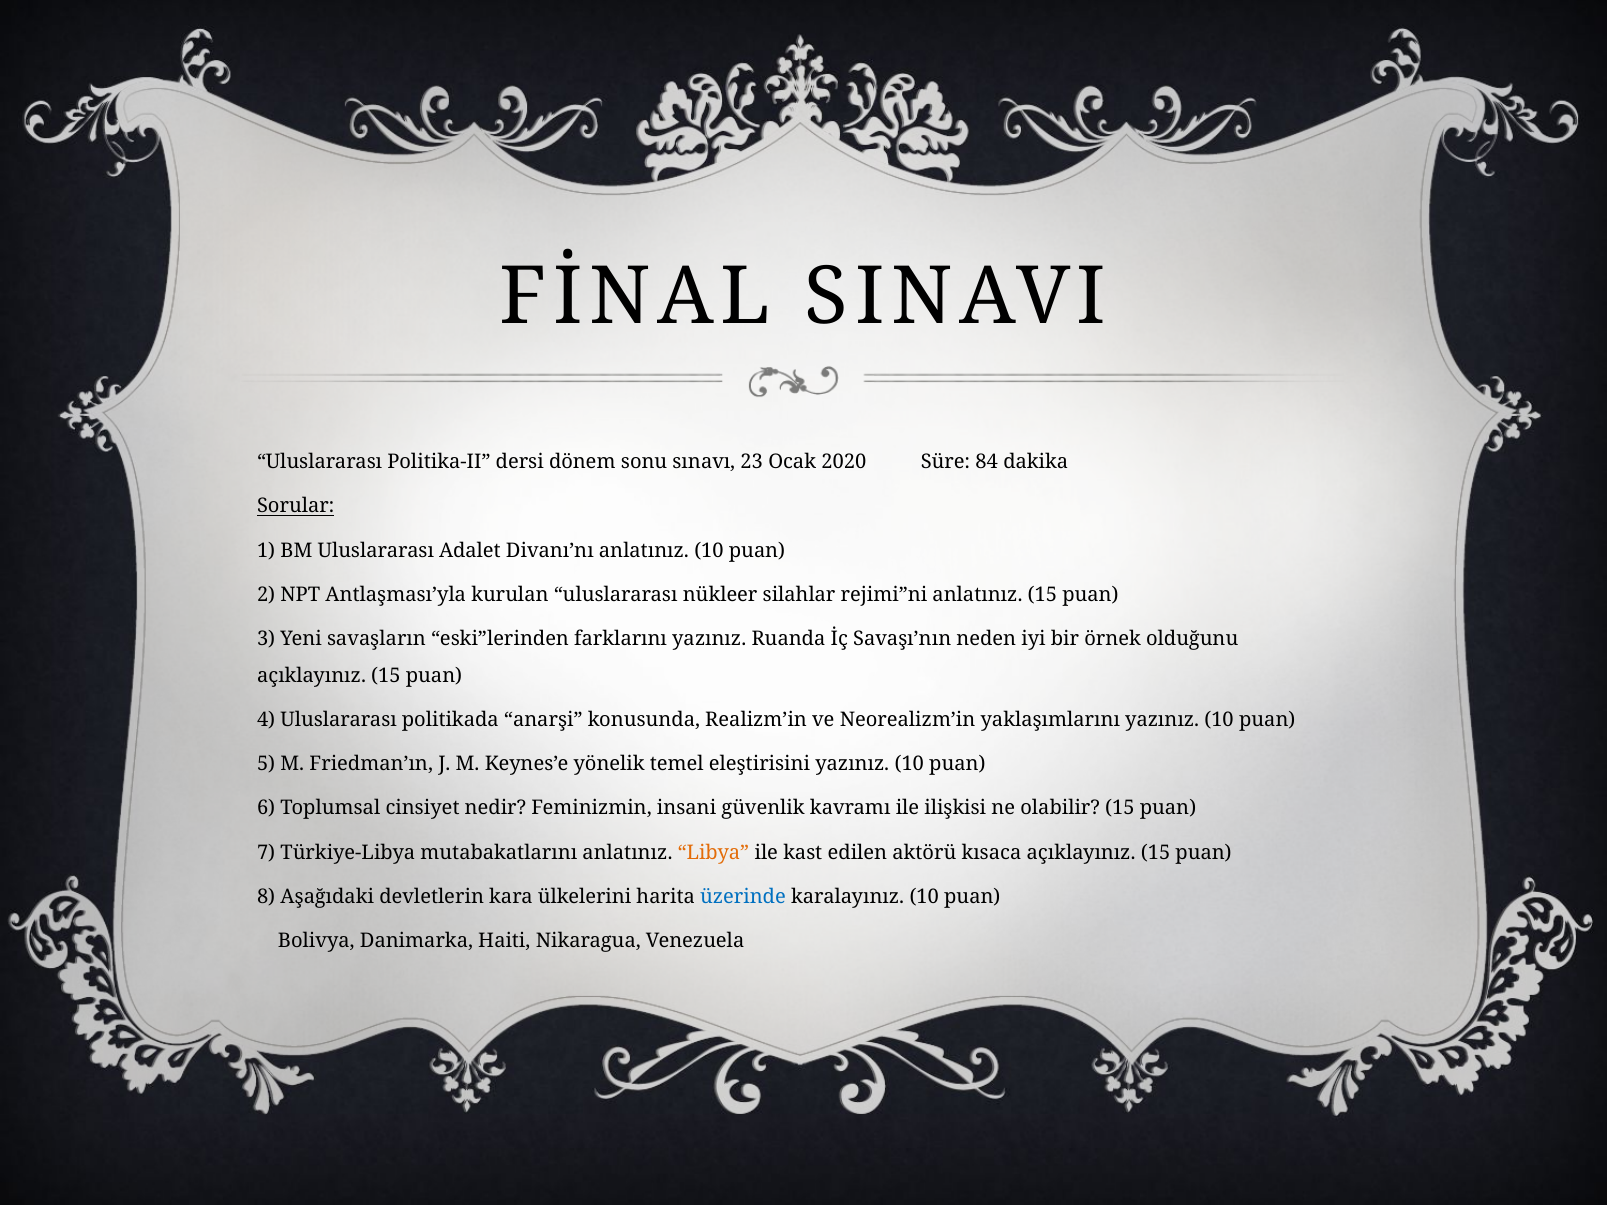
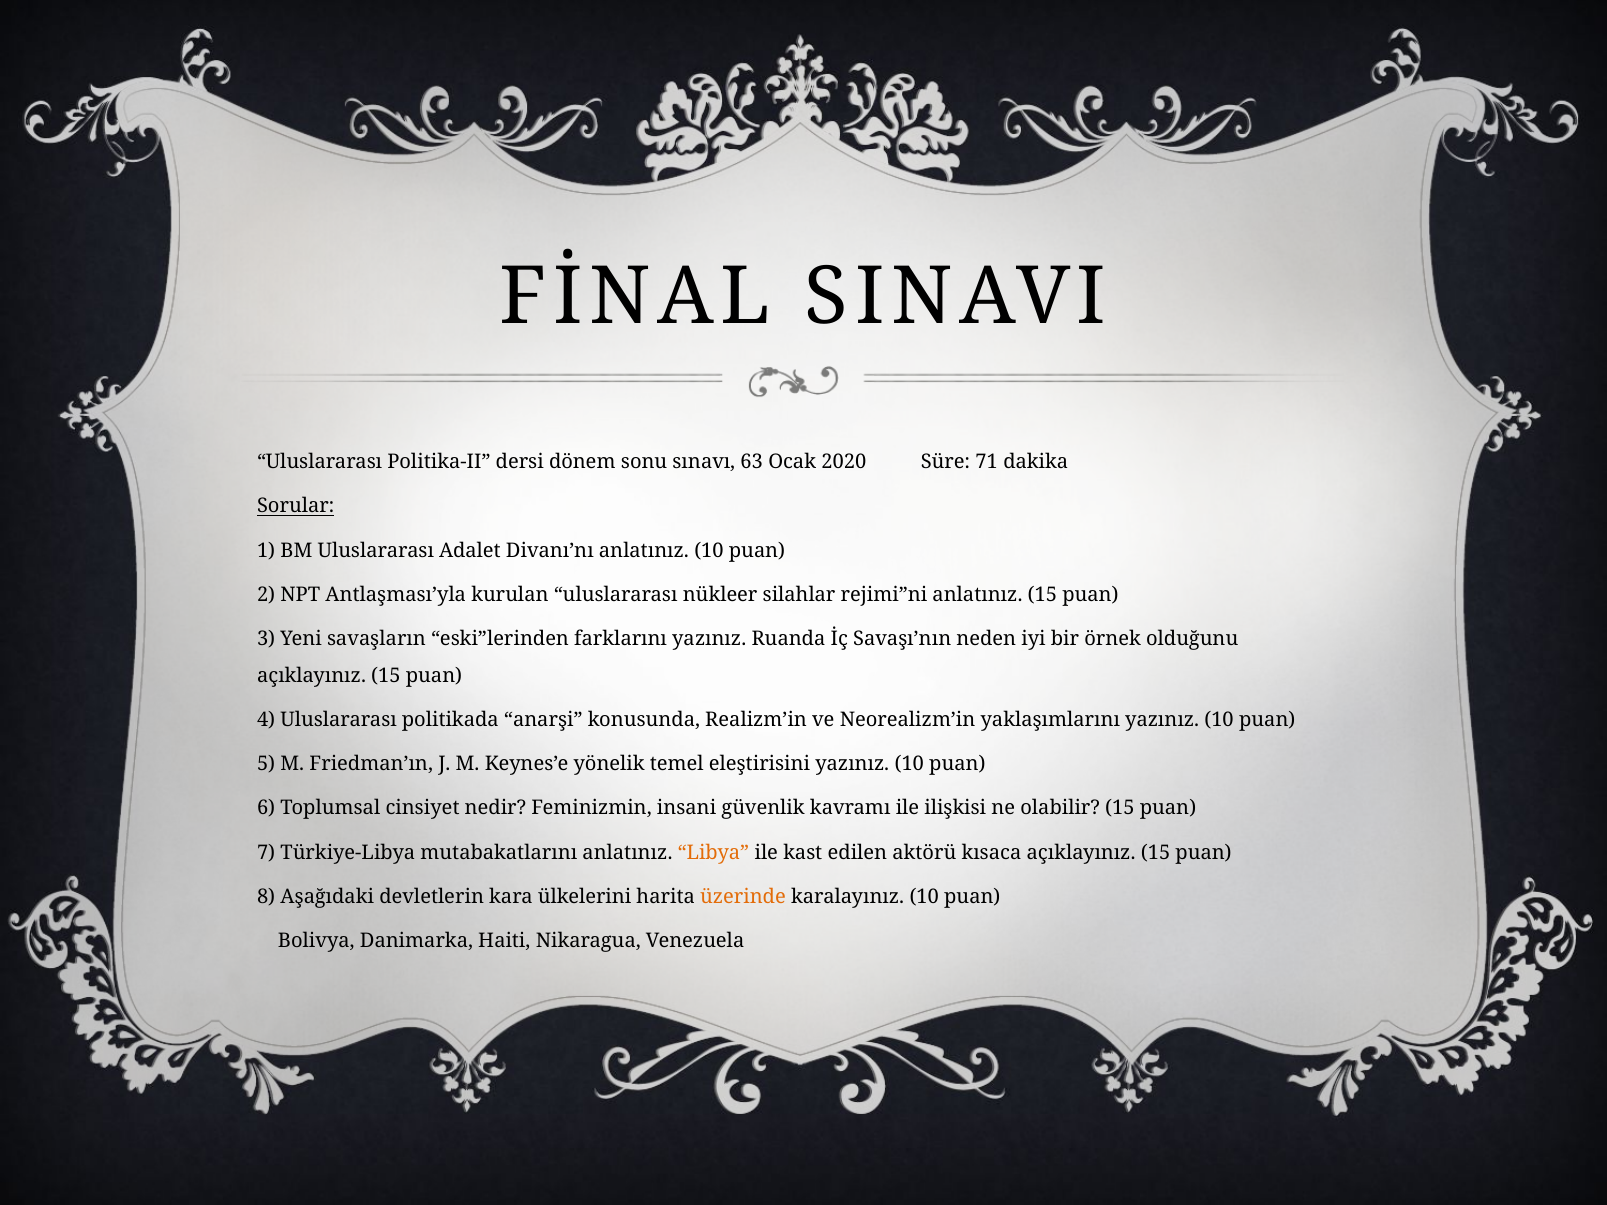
23: 23 -> 63
84: 84 -> 71
üzerinde colour: blue -> orange
